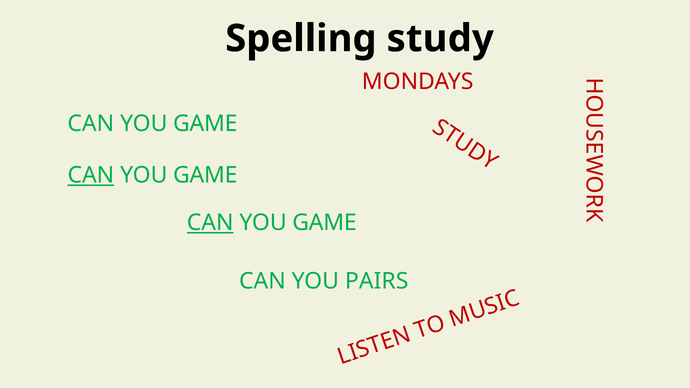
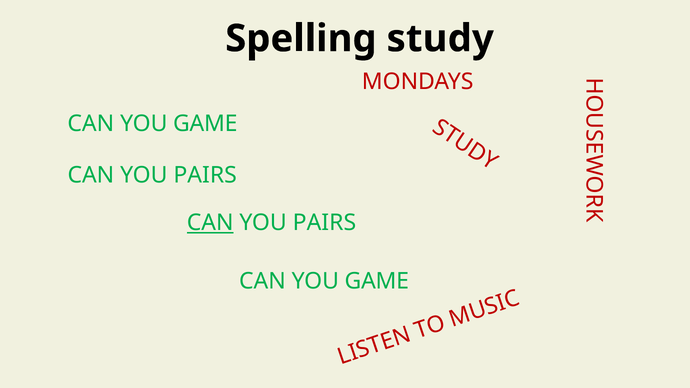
CAN at (91, 175) underline: present -> none
GAME at (205, 175): GAME -> PAIRS
GAME at (325, 223): GAME -> PAIRS
PAIRS at (377, 281): PAIRS -> GAME
